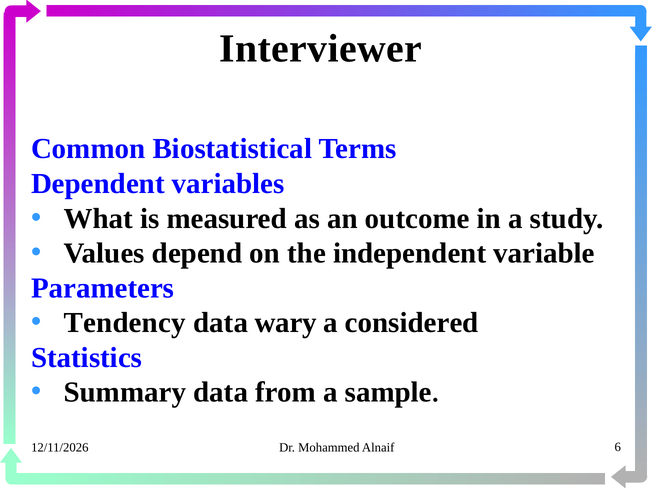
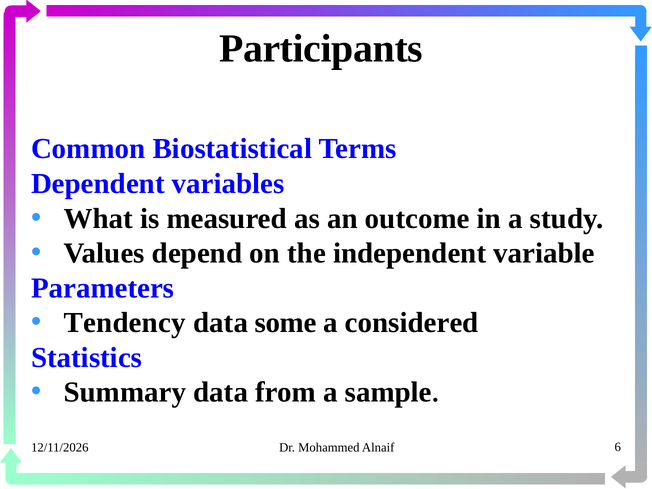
Interviewer: Interviewer -> Participants
wary: wary -> some
